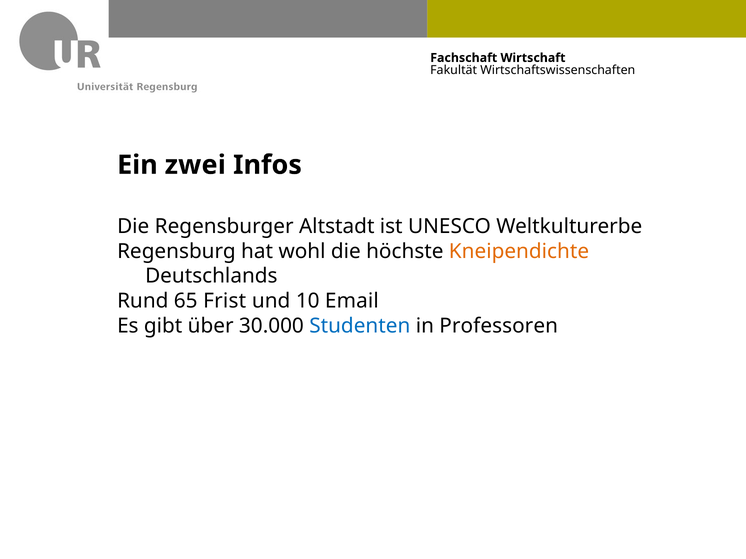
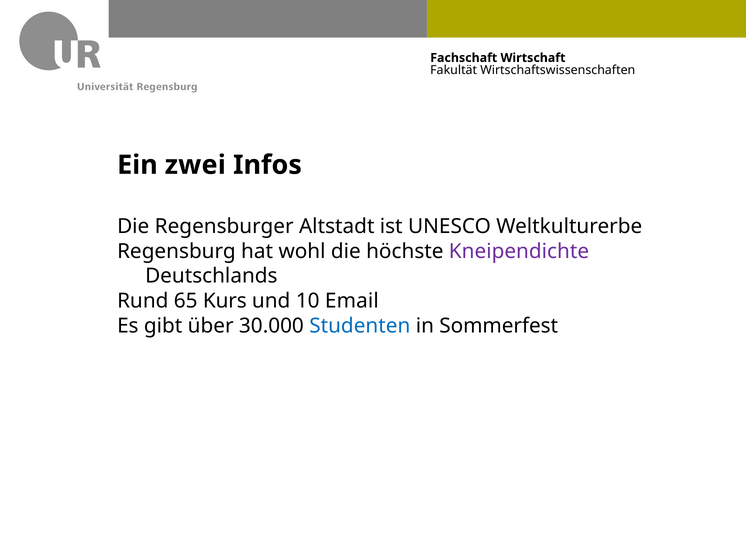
Kneipendichte colour: orange -> purple
Frist: Frist -> Kurs
Professoren: Professoren -> Sommerfest
